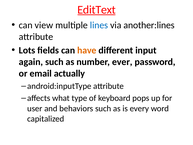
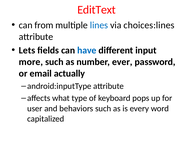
EditText underline: present -> none
view: view -> from
another:lines: another:lines -> choices:lines
Lots: Lots -> Lets
have colour: orange -> blue
again: again -> more
